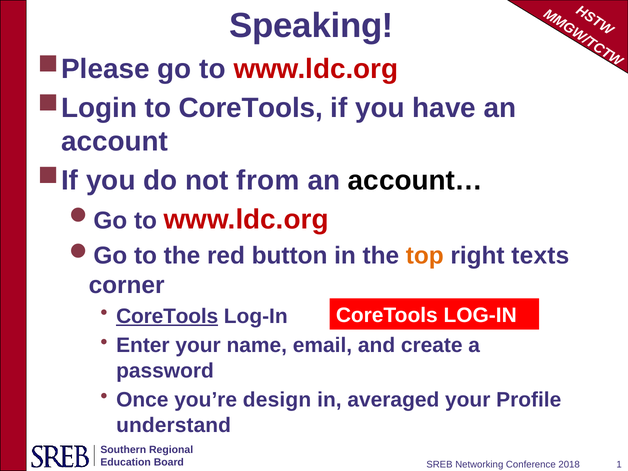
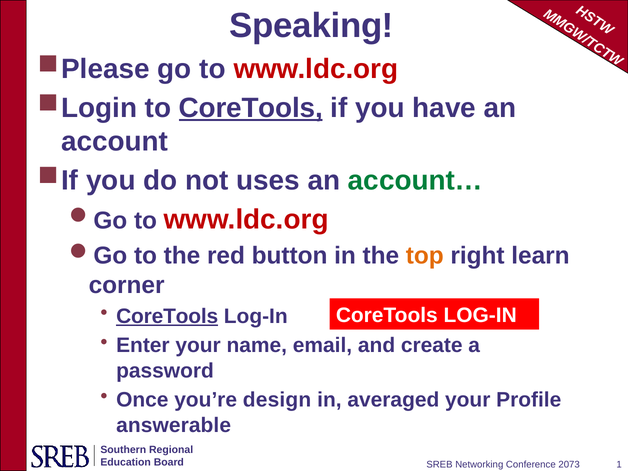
CoreTools at (251, 108) underline: none -> present
from: from -> uses
account… colour: black -> green
texts: texts -> learn
understand: understand -> answerable
2018: 2018 -> 2073
